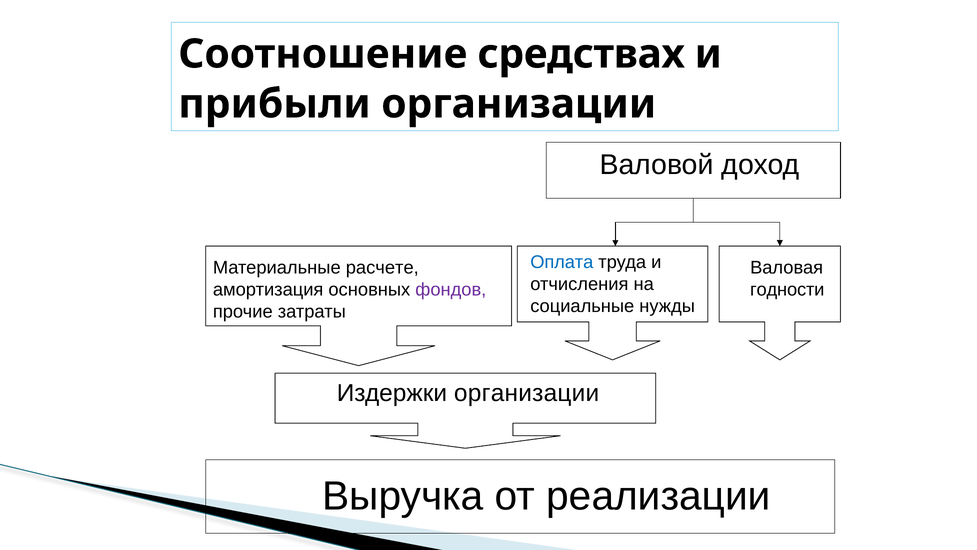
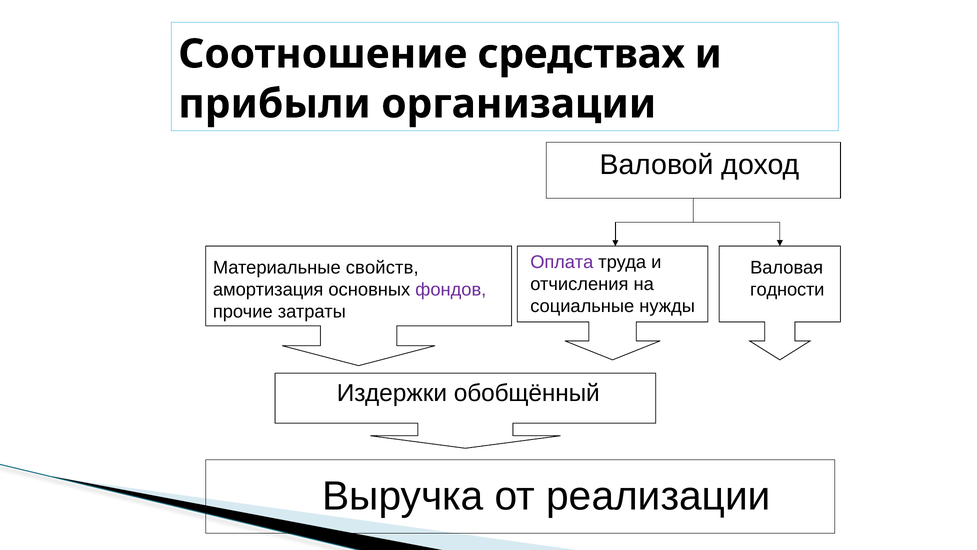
Оплата colour: blue -> purple
расчете: расчете -> свойств
Издержки организации: организации -> обобщённый
